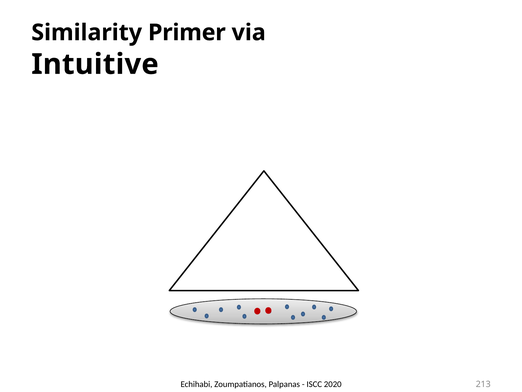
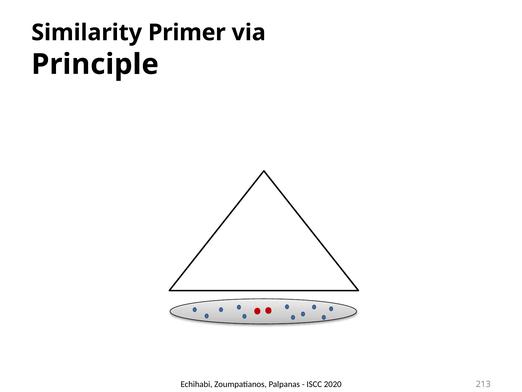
Intuitive: Intuitive -> Principle
